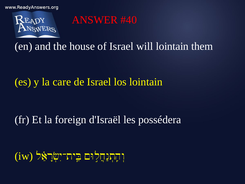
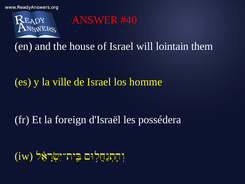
care: care -> ville
los lointain: lointain -> homme
